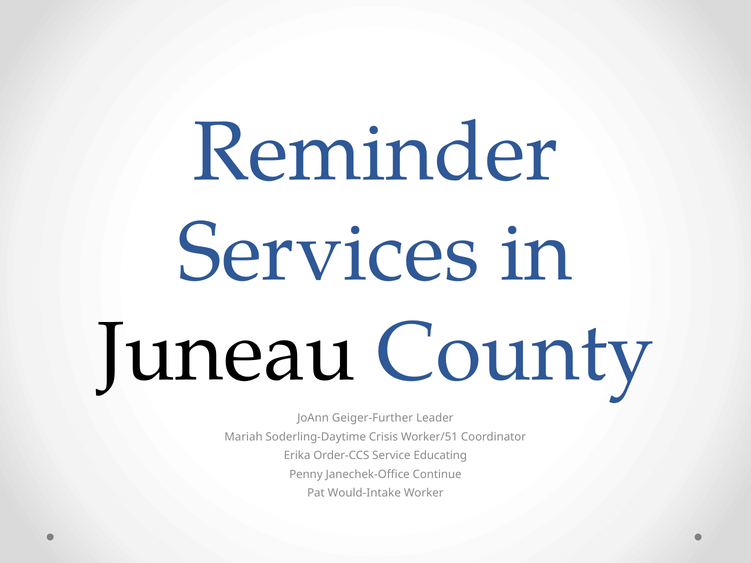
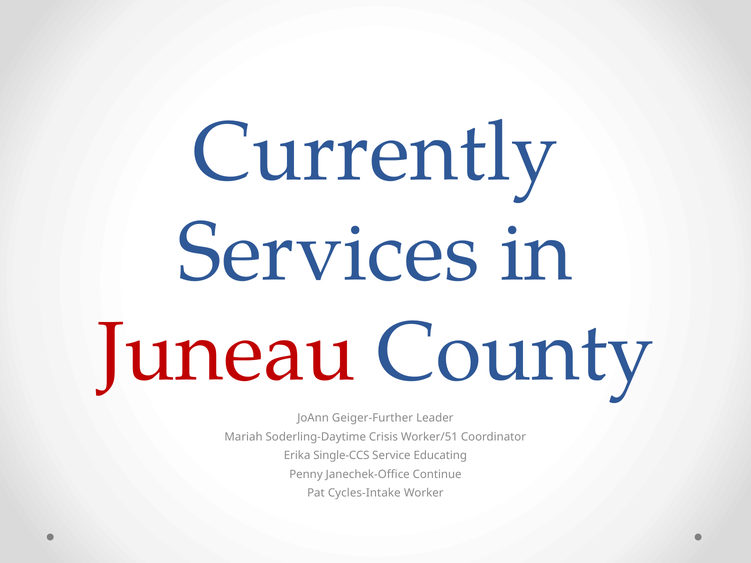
Reminder: Reminder -> Currently
Juneau colour: black -> red
Order-CCS: Order-CCS -> Single-CCS
Would-Intake: Would-Intake -> Cycles-Intake
